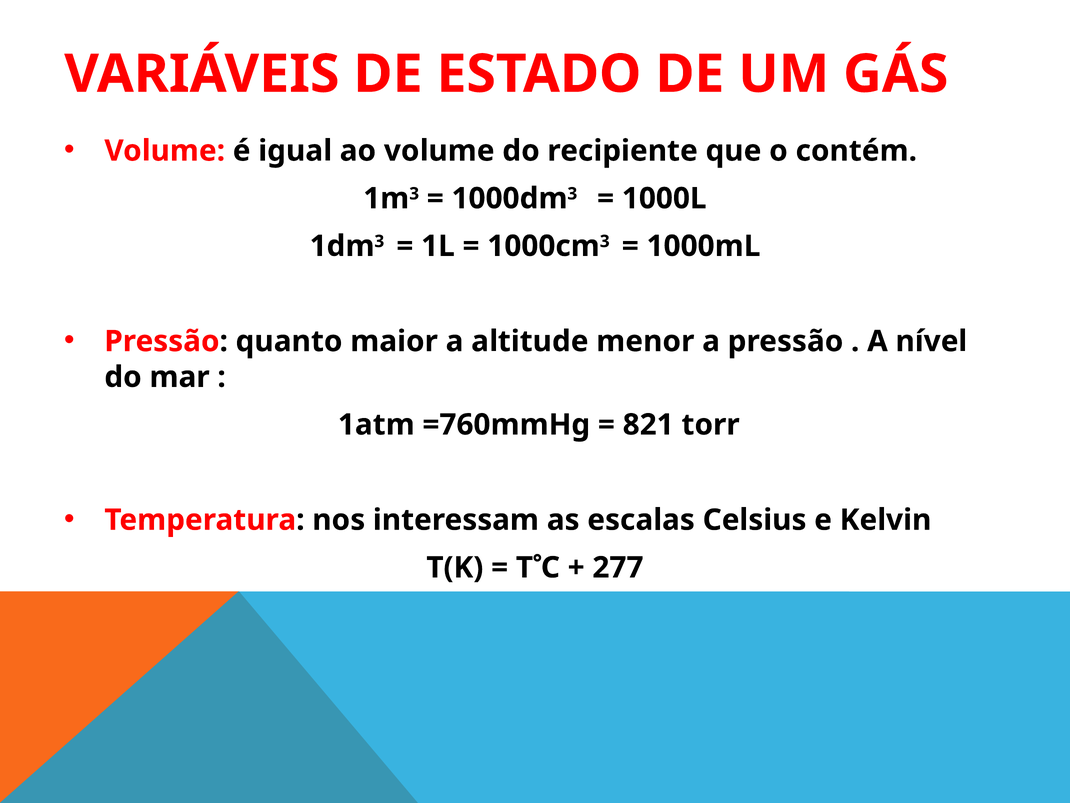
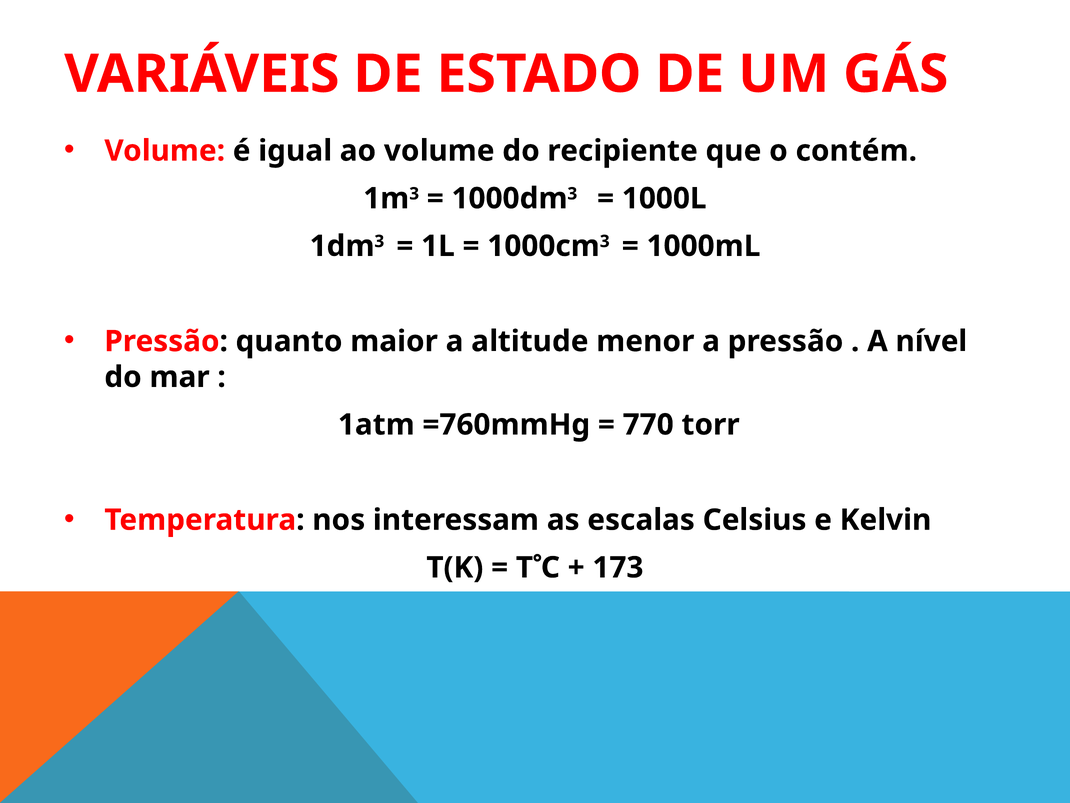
821: 821 -> 770
277: 277 -> 173
